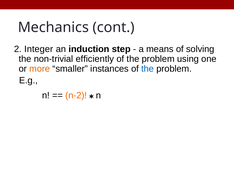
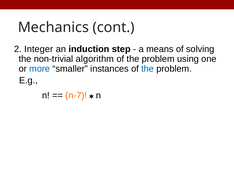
efficiently: efficiently -> algorithm
more colour: orange -> blue
n-2: n-2 -> n-7
